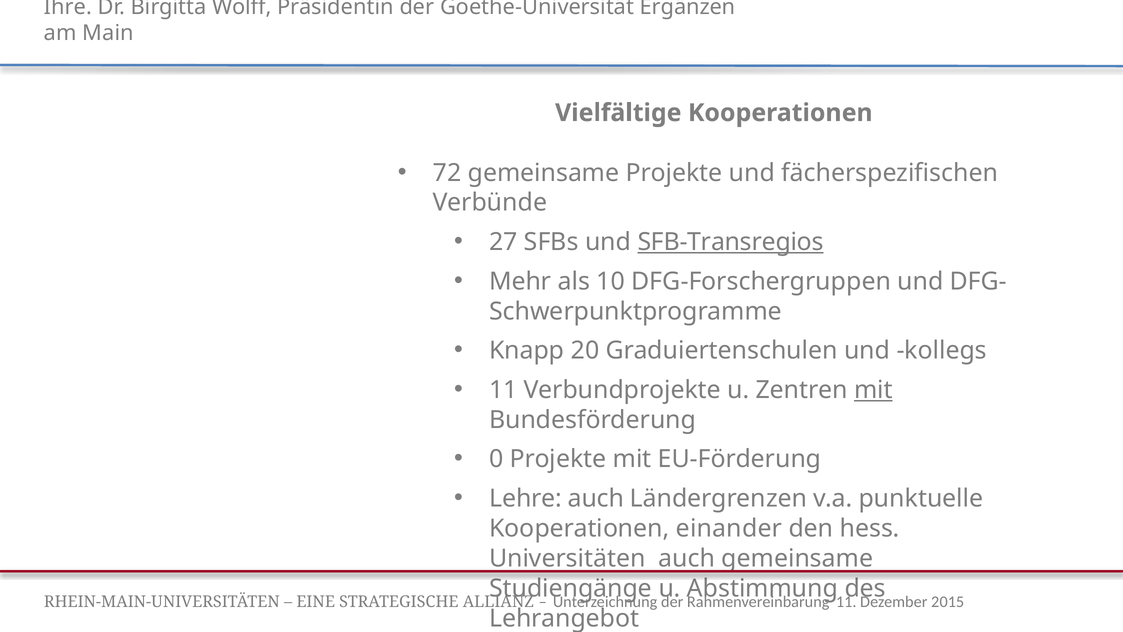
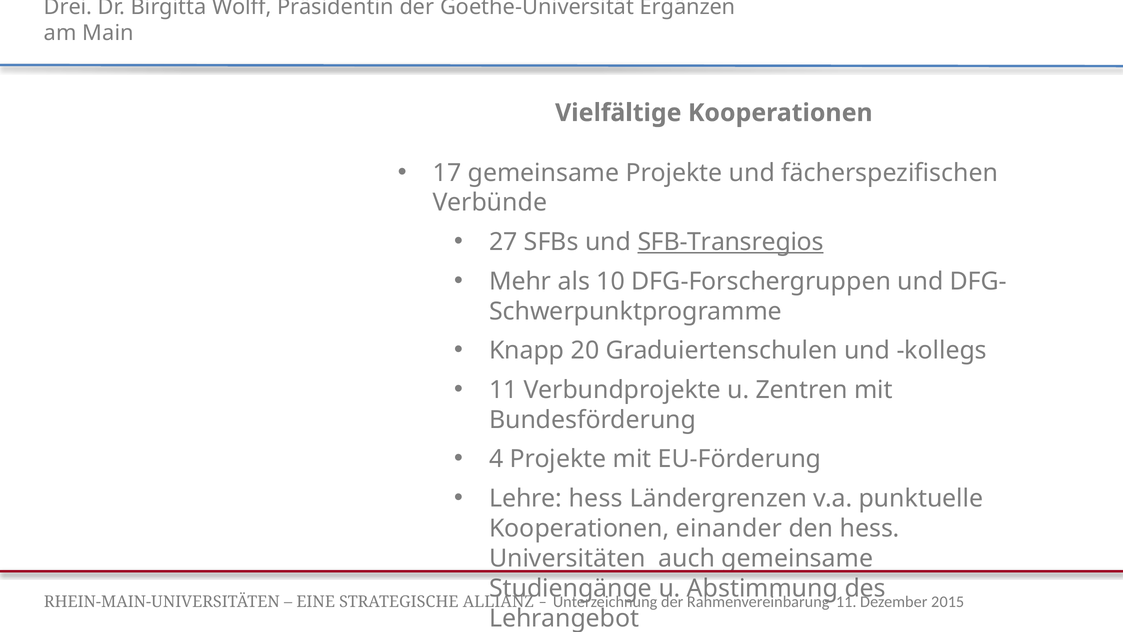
Ihre: Ihre -> Drei
72: 72 -> 17
mit at (873, 390) underline: present -> none
0: 0 -> 4
Lehre auch: auch -> hess
